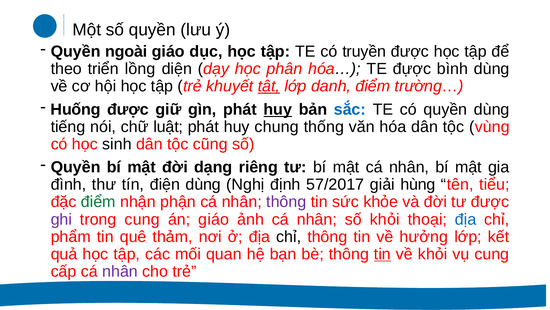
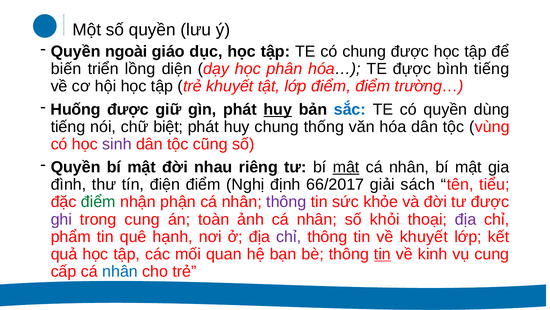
có truyền: truyền -> chung
theo: theo -> biến
bình dùng: dùng -> tiếng
tật underline: present -> none
lớp danh: danh -> điểm
luật: luật -> biệt
sinh colour: black -> purple
dạng: dạng -> nhau
mật at (346, 167) underline: none -> present
điện dùng: dùng -> điểm
57/2017: 57/2017 -> 66/2017
hùng: hùng -> sách
án giáo: giáo -> toàn
địa at (466, 219) colour: blue -> purple
thảm: thảm -> hạnh
chỉ at (289, 236) colour: black -> purple
về hưởng: hưởng -> khuyết
về khỏi: khỏi -> kinh
nhân at (120, 271) colour: purple -> blue
